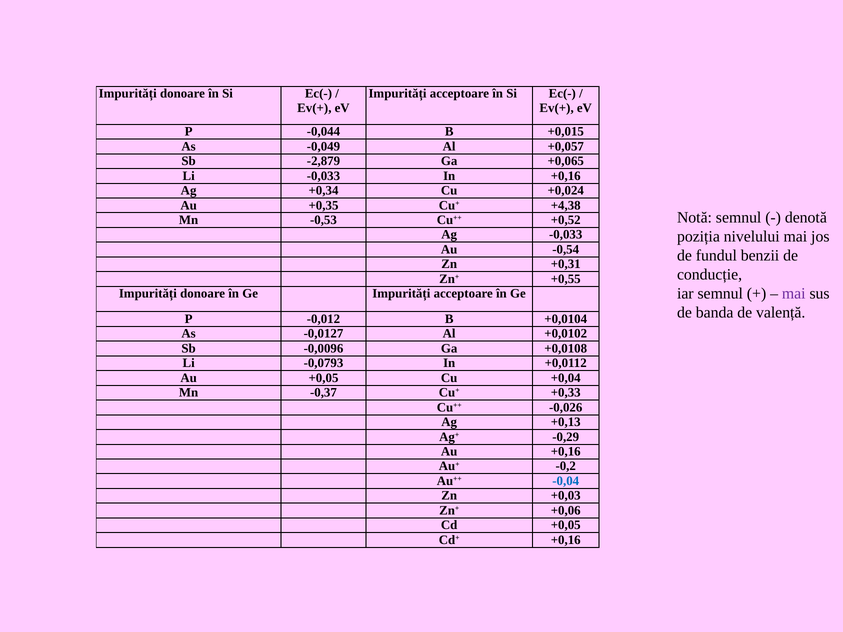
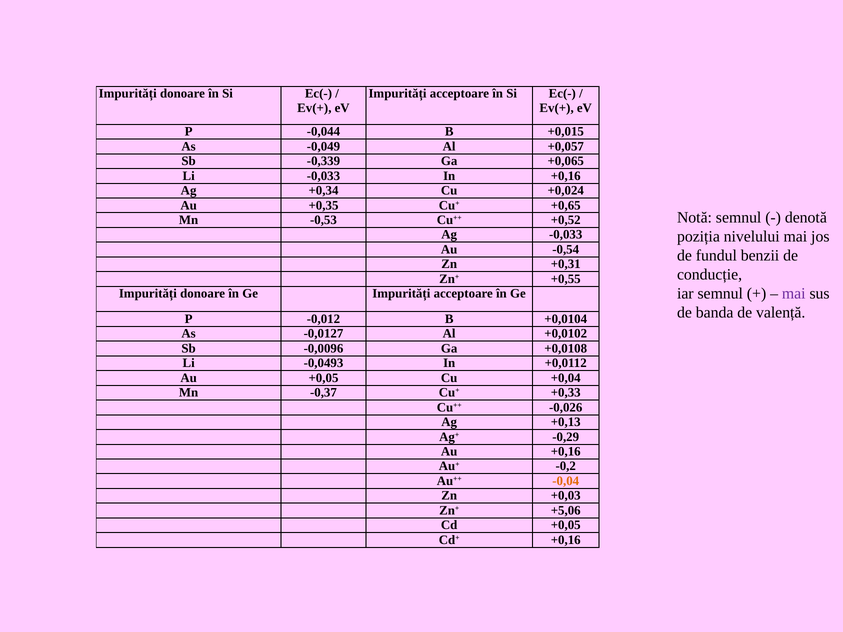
-2,879: -2,879 -> -0,339
+4,38: +4,38 -> +0,65
-0,0793: -0,0793 -> -0,0493
-0,04 colour: blue -> orange
+0,06: +0,06 -> +5,06
